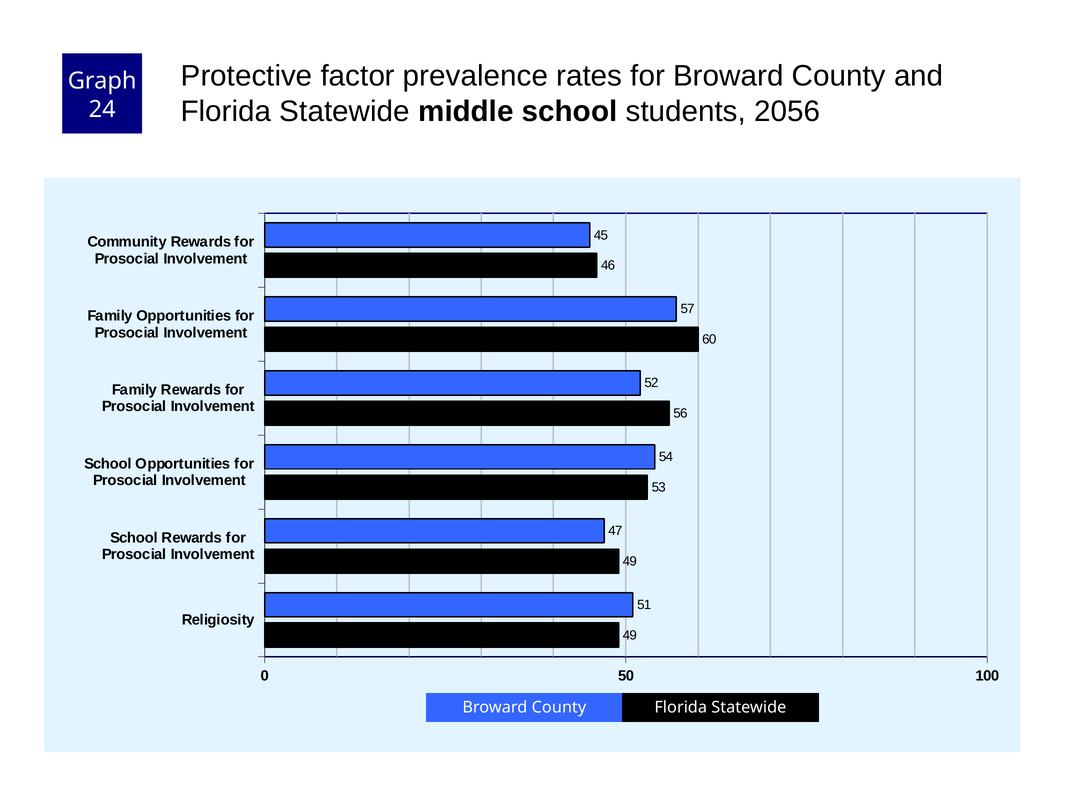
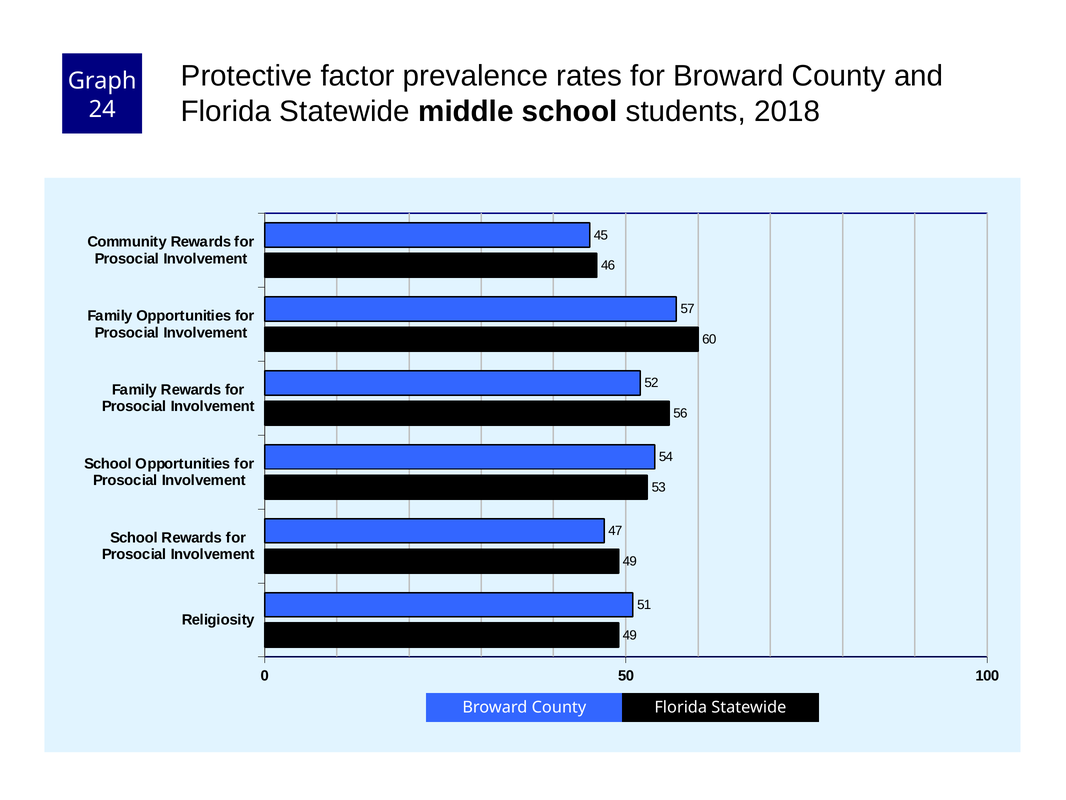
2056: 2056 -> 2018
